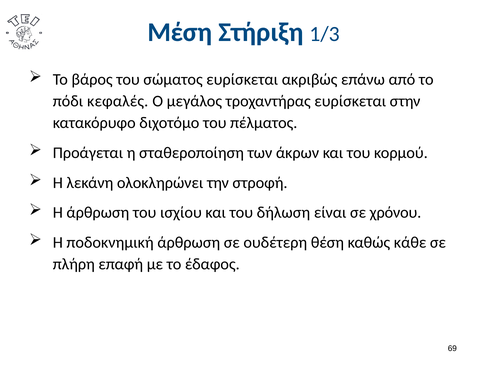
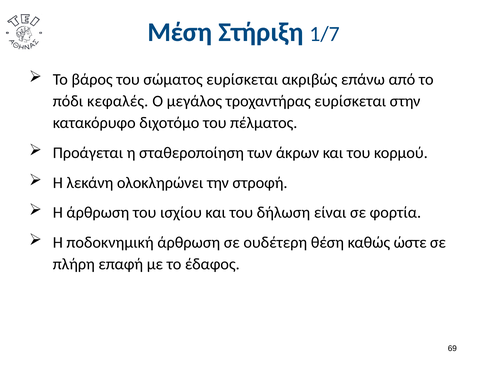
1/3: 1/3 -> 1/7
χρόνου: χρόνου -> φορτία
κάθε: κάθε -> ώστε
